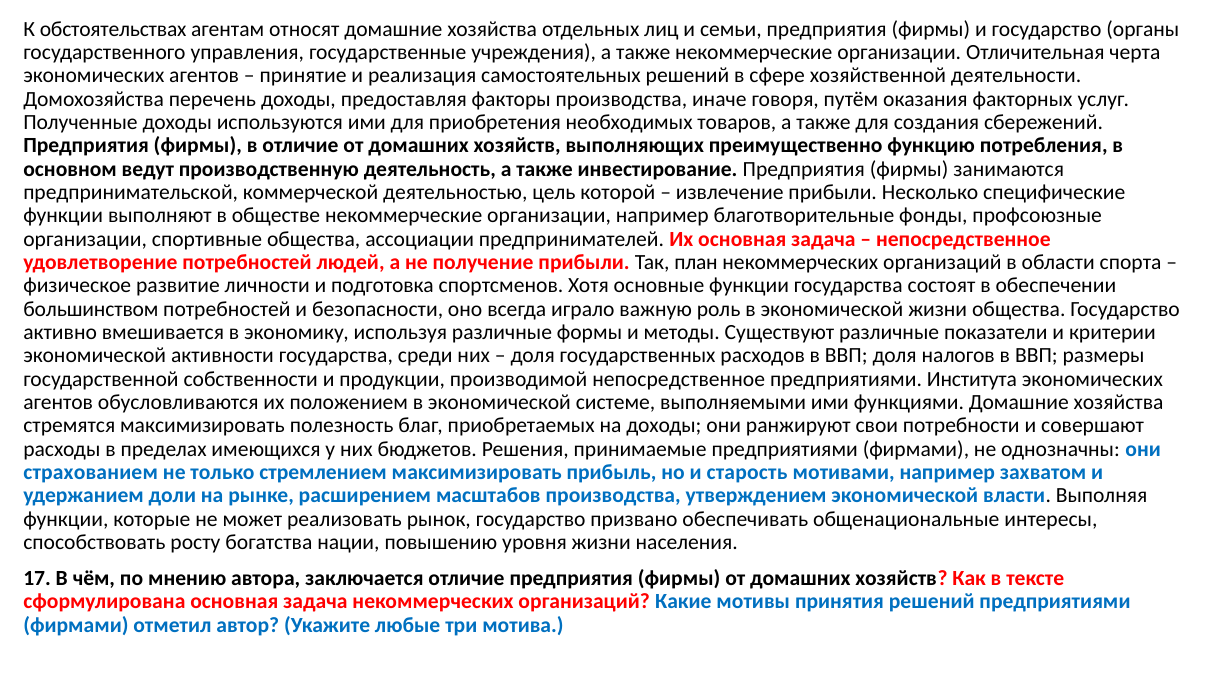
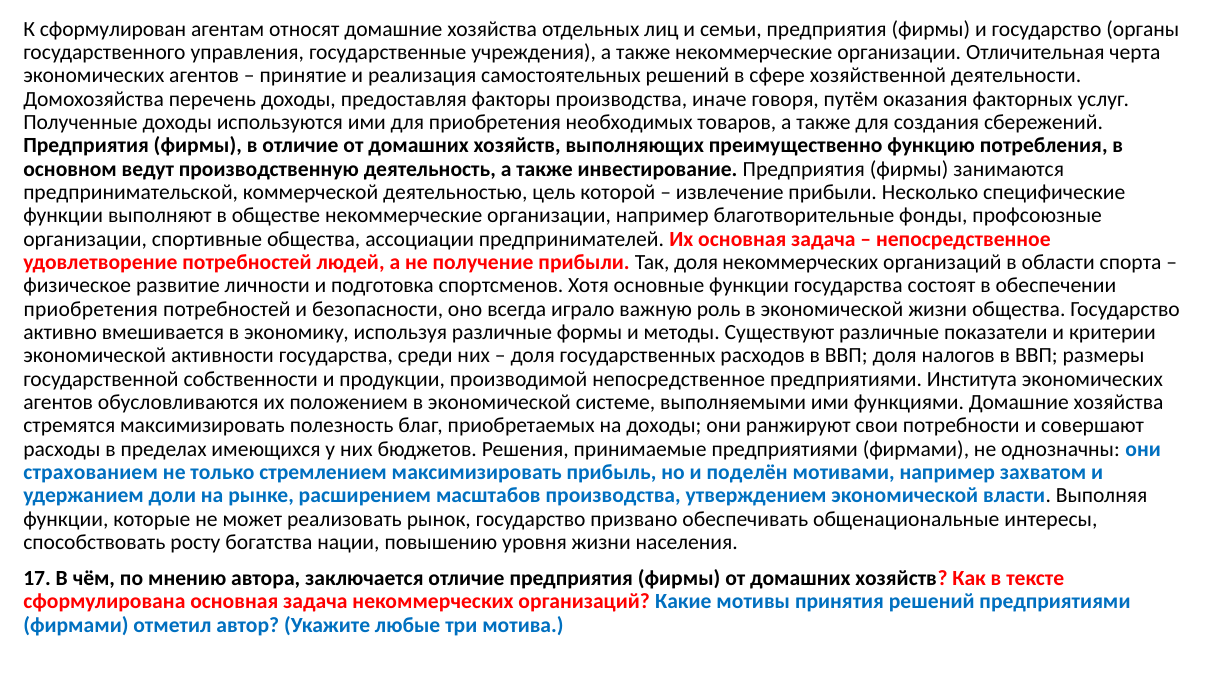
обстоятельствах: обстоятельствах -> сформулирован
Так план: план -> доля
большинством at (91, 309): большинством -> приобретения
старость: старость -> поделён
